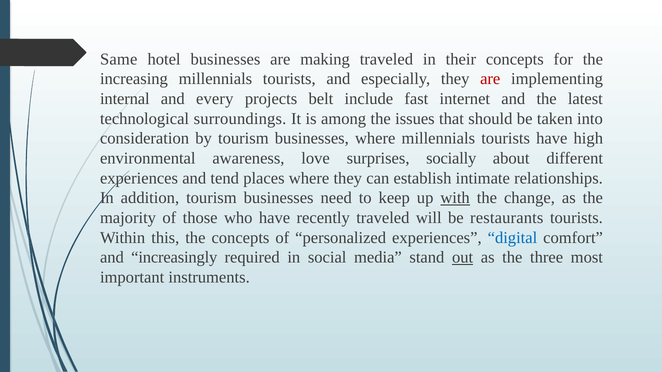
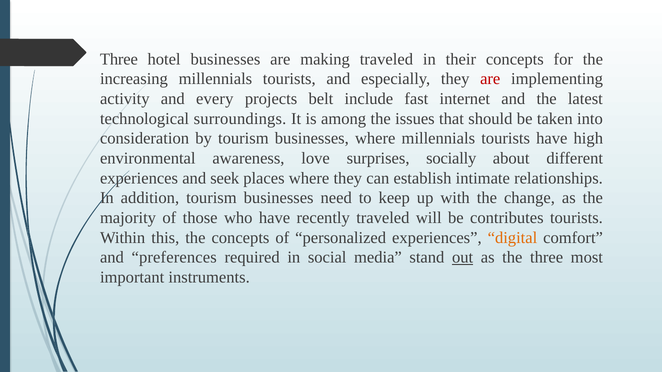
Same at (119, 59): Same -> Three
internal: internal -> activity
tend: tend -> seek
with underline: present -> none
restaurants: restaurants -> contributes
digital colour: blue -> orange
increasingly: increasingly -> preferences
